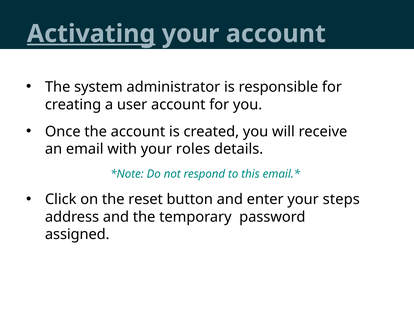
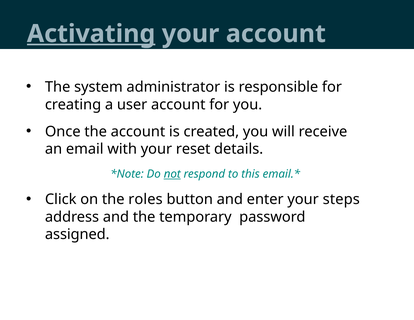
roles: roles -> reset
not underline: none -> present
reset: reset -> roles
